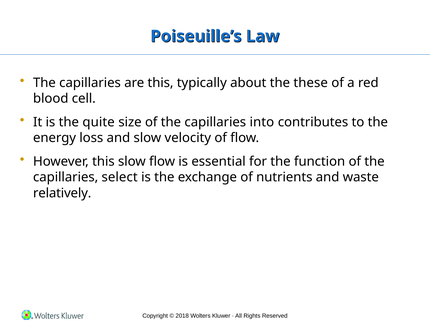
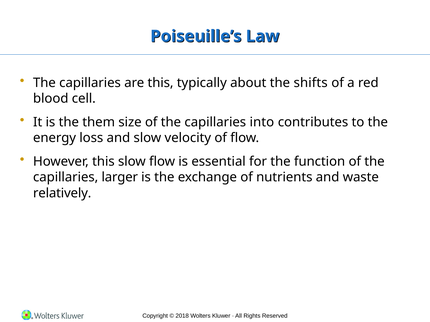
these: these -> shifts
quite: quite -> them
select: select -> larger
